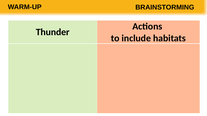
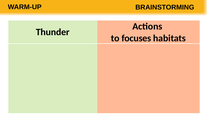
include: include -> focuses
